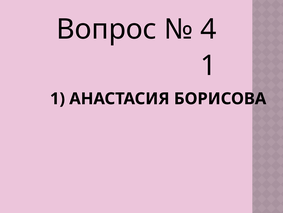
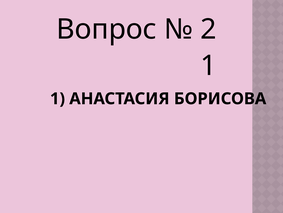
4: 4 -> 2
